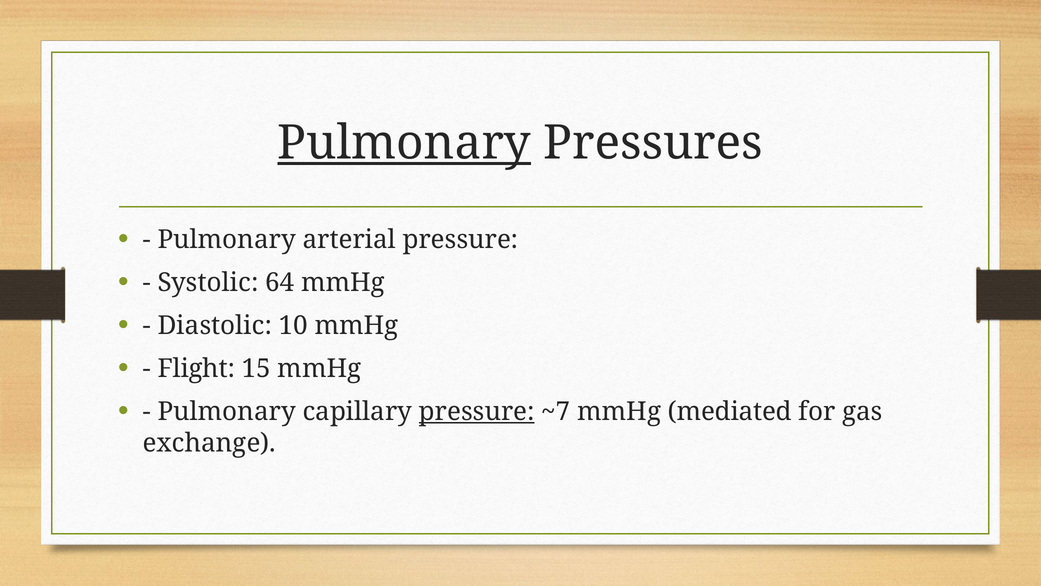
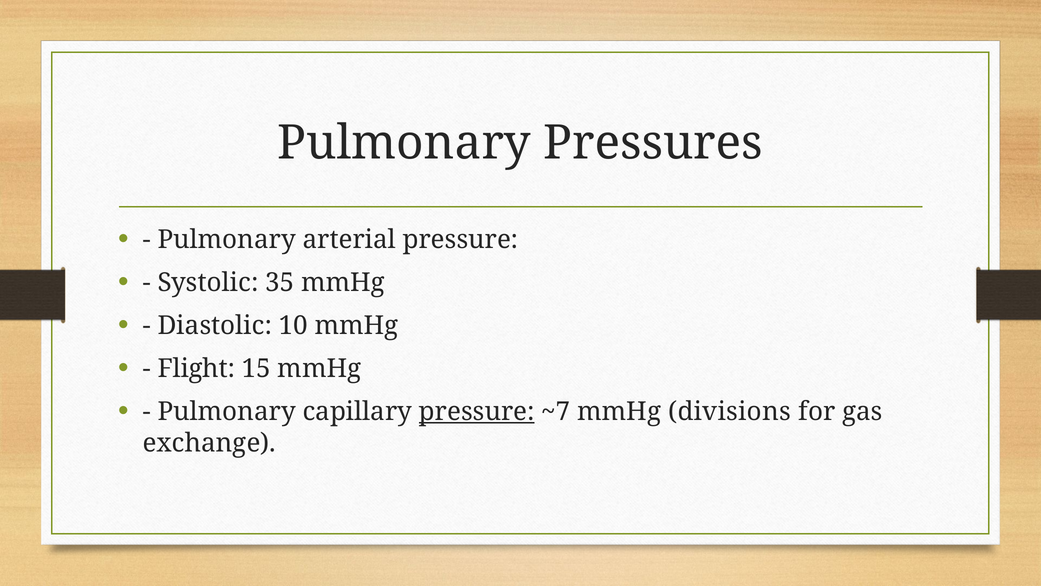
Pulmonary at (404, 143) underline: present -> none
64: 64 -> 35
mediated: mediated -> divisions
